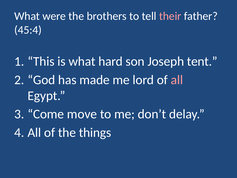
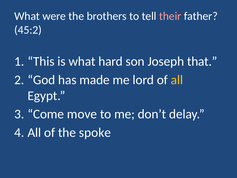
45:4: 45:4 -> 45:2
tent: tent -> that
all at (177, 80) colour: pink -> yellow
things: things -> spoke
